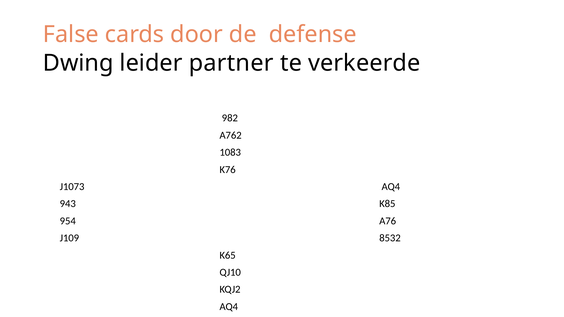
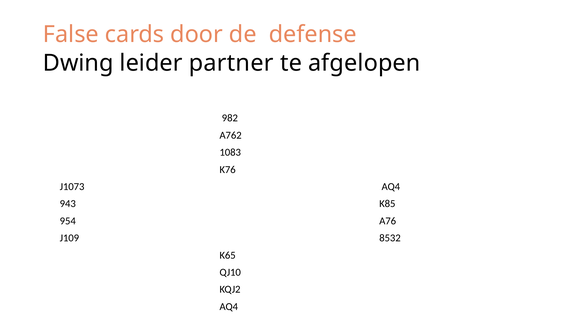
verkeerde: verkeerde -> afgelopen
